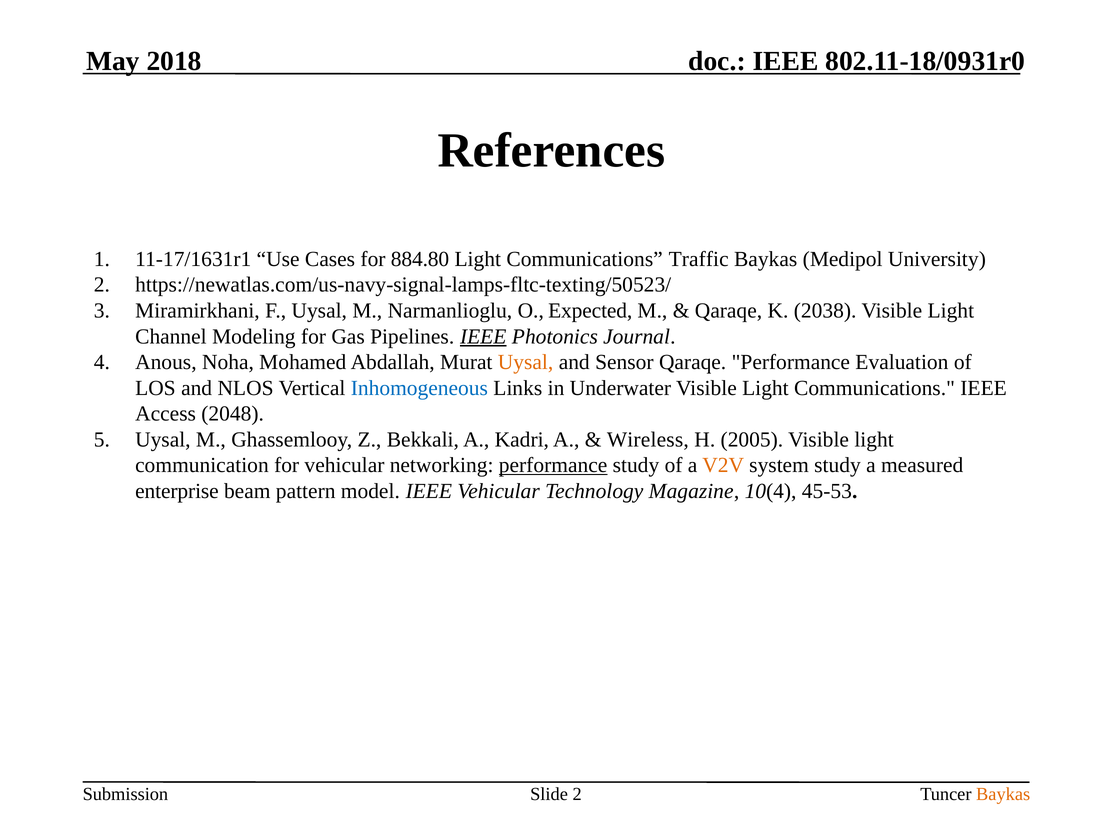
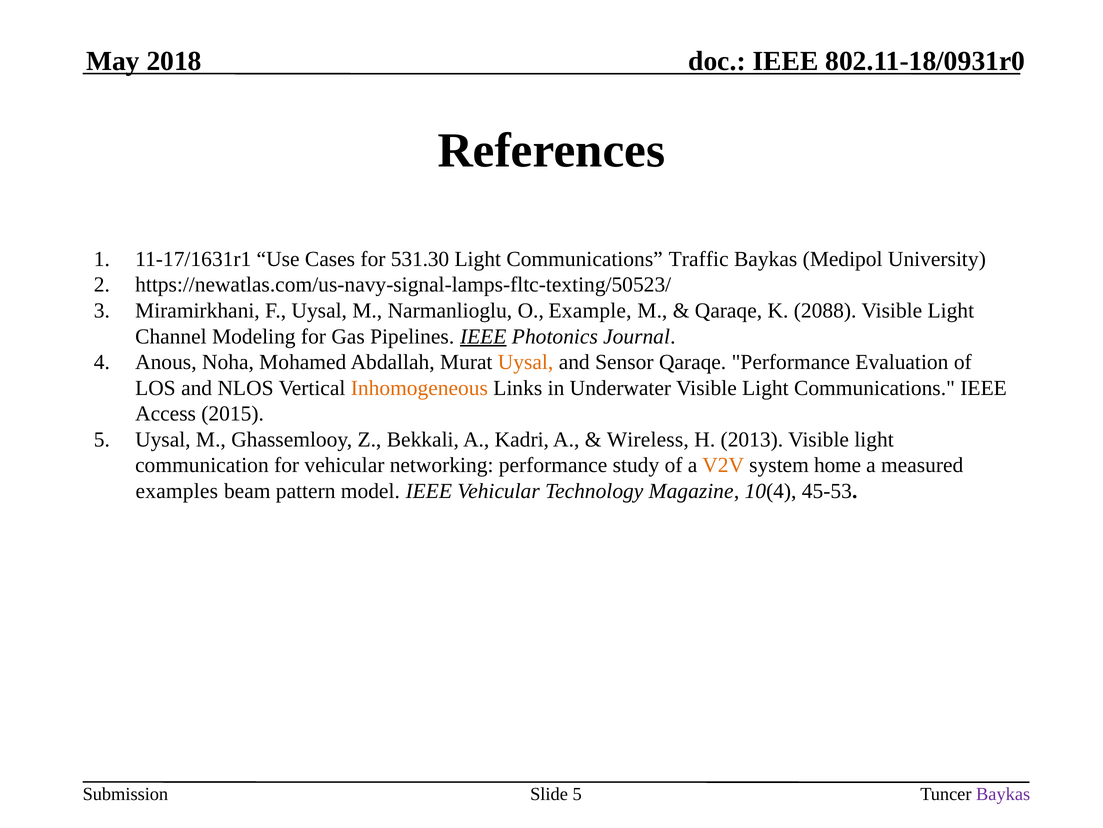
884.80: 884.80 -> 531.30
Expected: Expected -> Example
2038: 2038 -> 2088
Inhomogeneous colour: blue -> orange
2048: 2048 -> 2015
2005: 2005 -> 2013
performance at (553, 465) underline: present -> none
system study: study -> home
enterprise: enterprise -> examples
Slide 2: 2 -> 5
Baykas at (1003, 793) colour: orange -> purple
